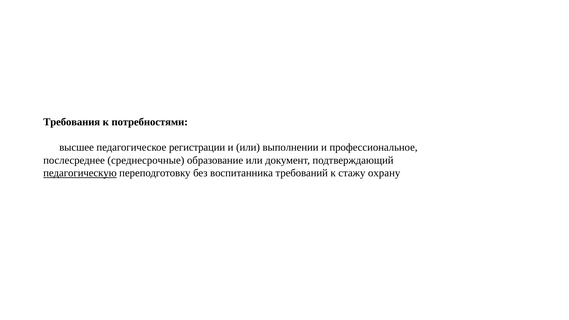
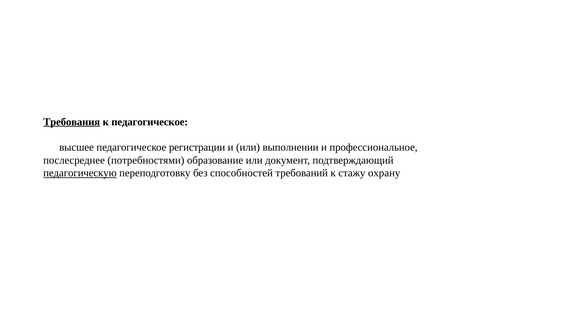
Требования underline: none -> present
к потребностями: потребностями -> педагогическое
среднесрочные: среднесрочные -> потребностями
воспитанника: воспитанника -> способностей
